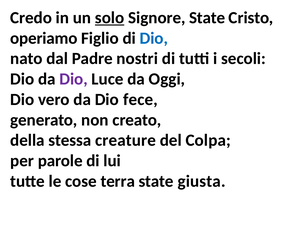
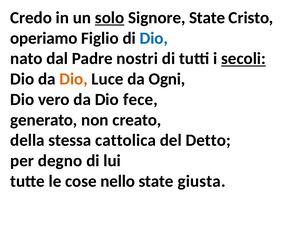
secoli underline: none -> present
Dio at (74, 79) colour: purple -> orange
Oggi: Oggi -> Ogni
creature: creature -> cattolica
Colpa: Colpa -> Detto
parole: parole -> degno
terra: terra -> nello
